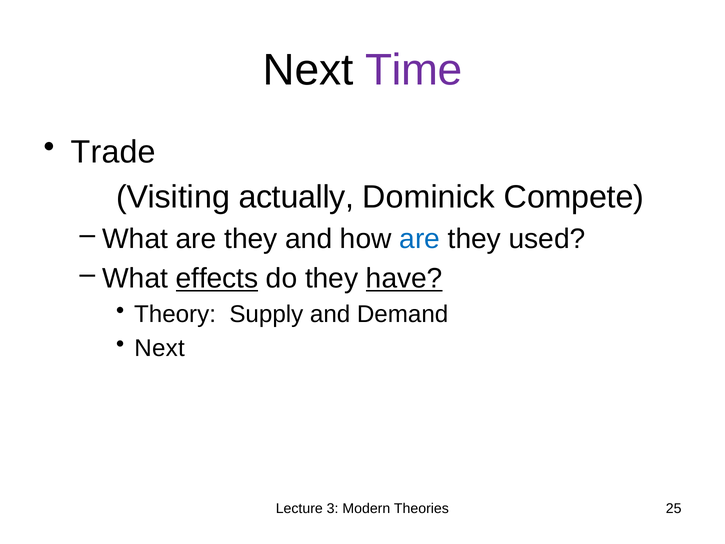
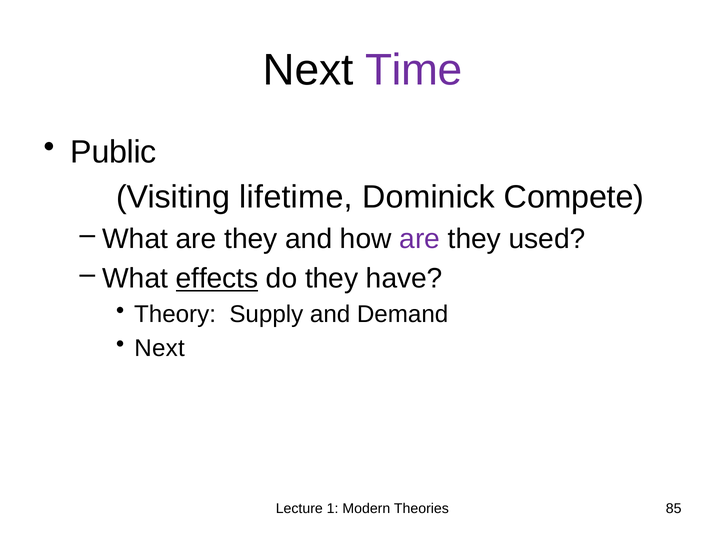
Trade: Trade -> Public
actually: actually -> lifetime
are at (420, 239) colour: blue -> purple
have underline: present -> none
3: 3 -> 1
25: 25 -> 85
